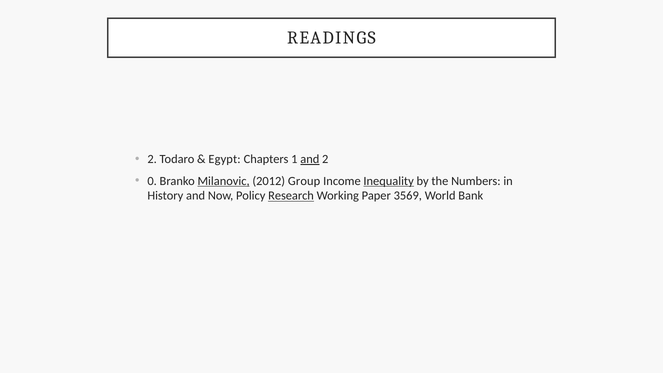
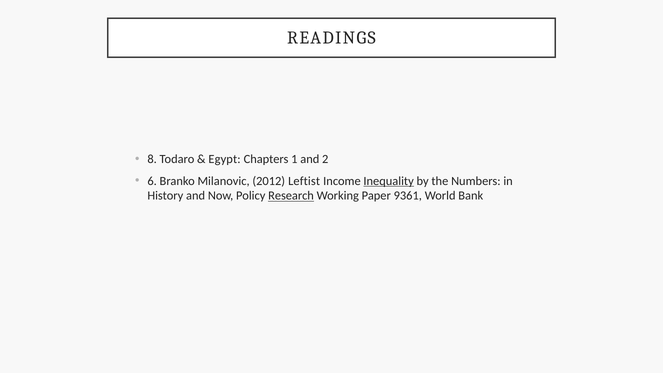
2 at (152, 159): 2 -> 8
and at (310, 159) underline: present -> none
0: 0 -> 6
Milanovic underline: present -> none
Group: Group -> Leftist
3569: 3569 -> 9361
